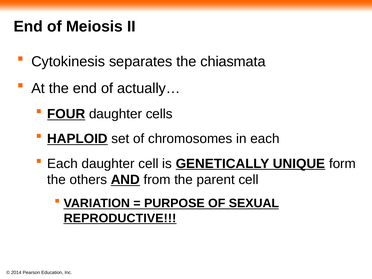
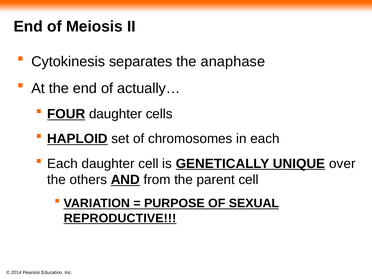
chiasmata: chiasmata -> anaphase
form: form -> over
